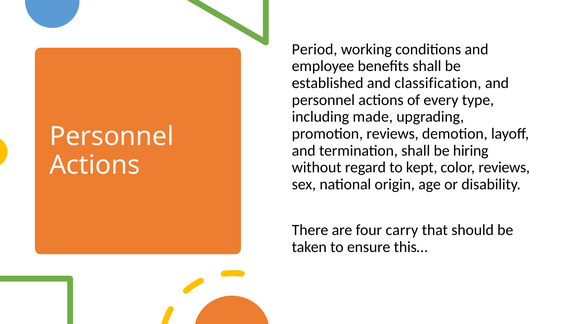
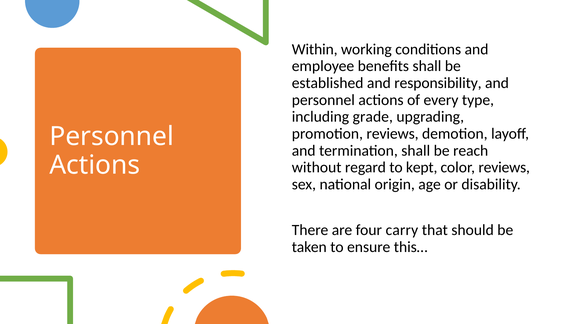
Period: Period -> Within
classification: classification -> responsibility
made: made -> grade
hiring: hiring -> reach
